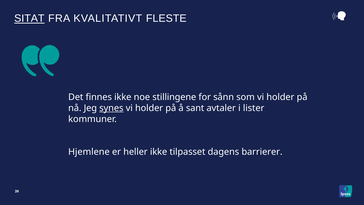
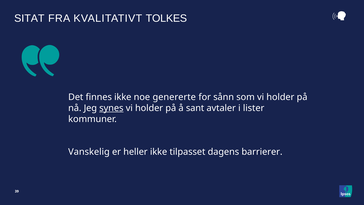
SITAT underline: present -> none
FLESTE: FLESTE -> TOLKES
stillingene: stillingene -> genererte
Hjemlene: Hjemlene -> Vanskelig
